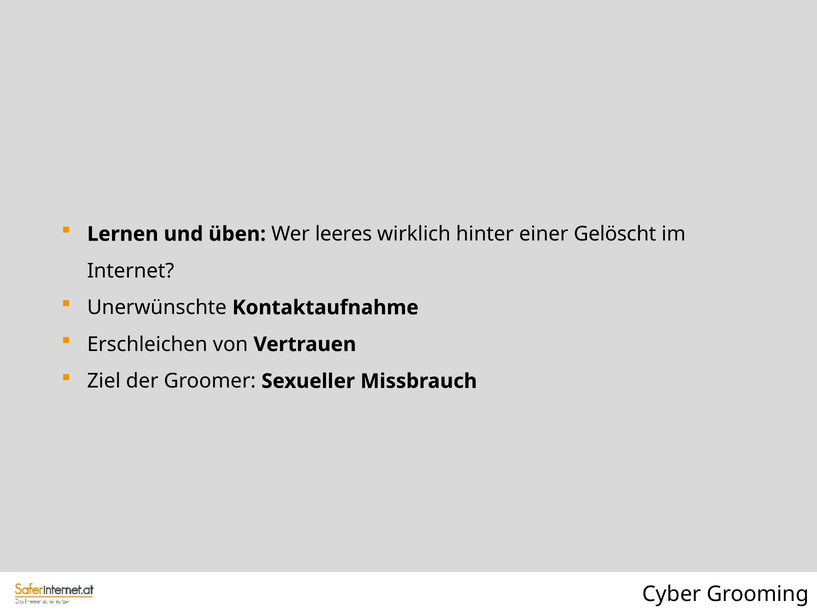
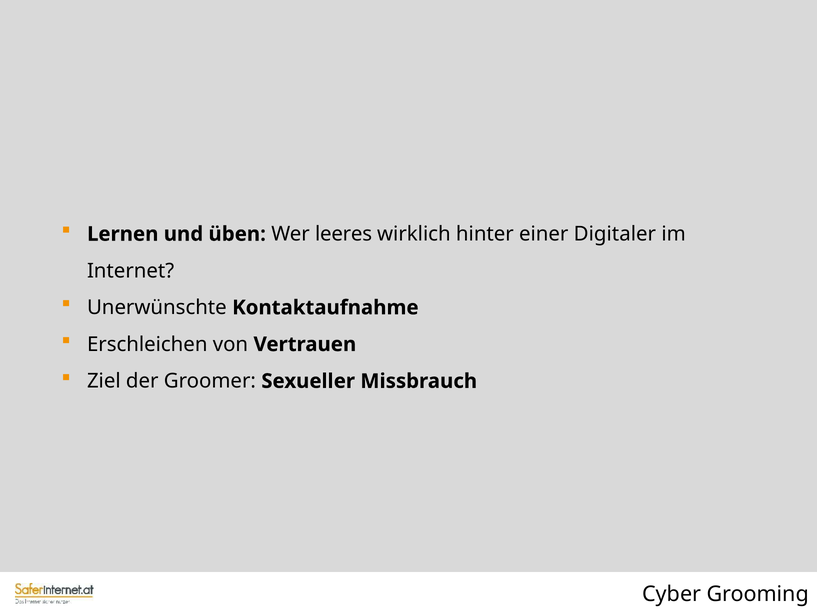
Gelöscht: Gelöscht -> Digitaler
